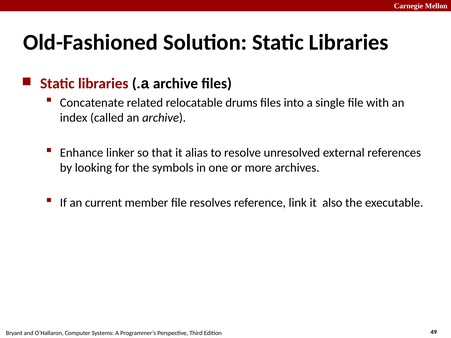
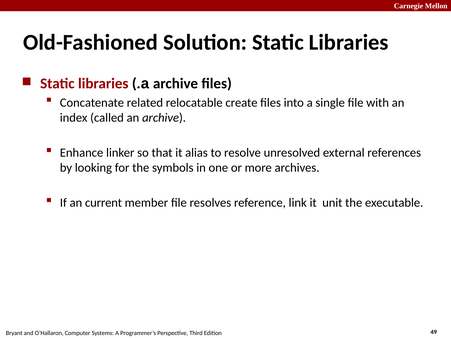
drums: drums -> create
also: also -> unit
